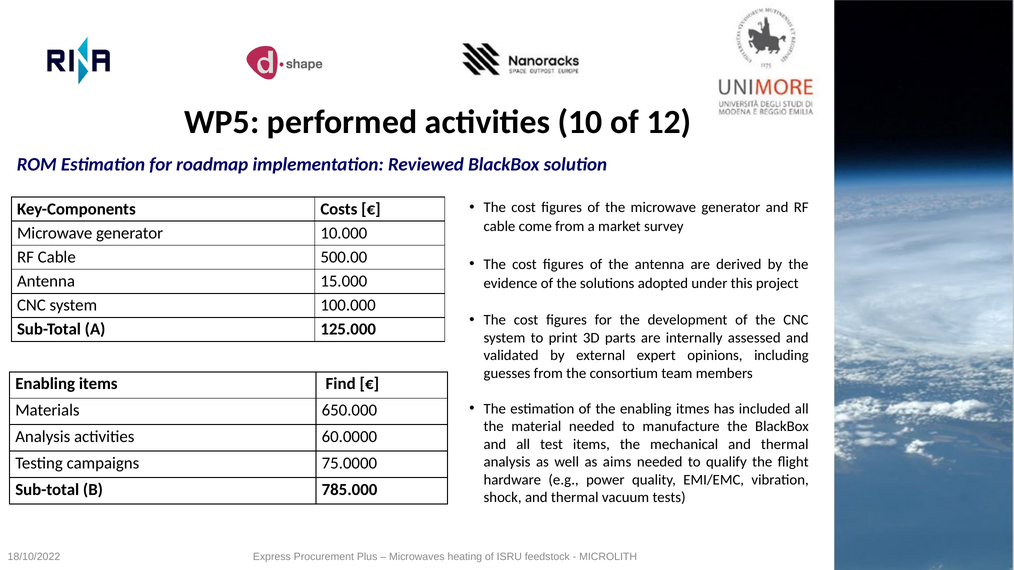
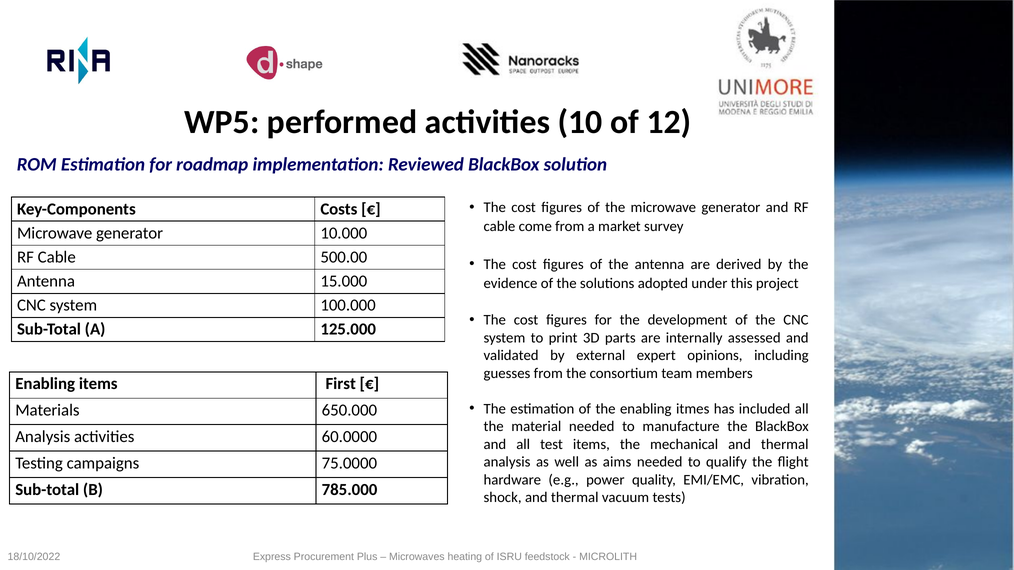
Find: Find -> First
